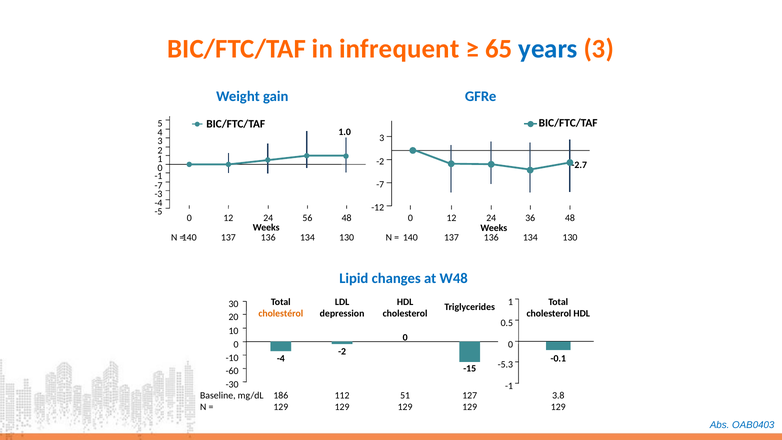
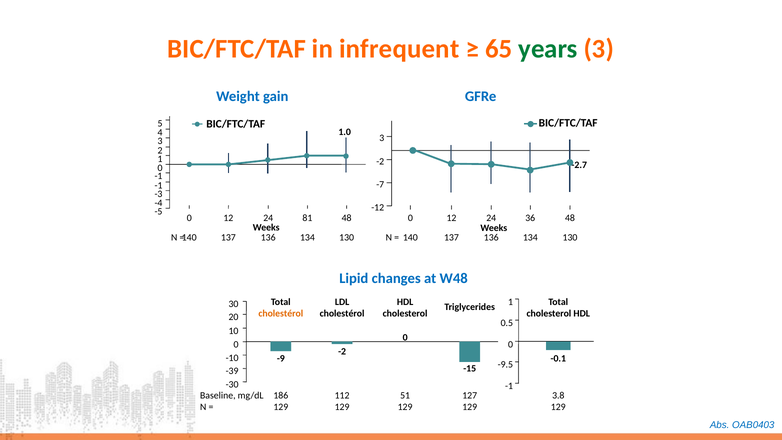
years colour: blue -> green
-7 at (158, 185): -7 -> -1
56: 56 -> 81
depression at (342, 314): depression -> cholestérol
-4 at (281, 359): -4 -> -9
-5.3: -5.3 -> -9.5
-60: -60 -> -39
